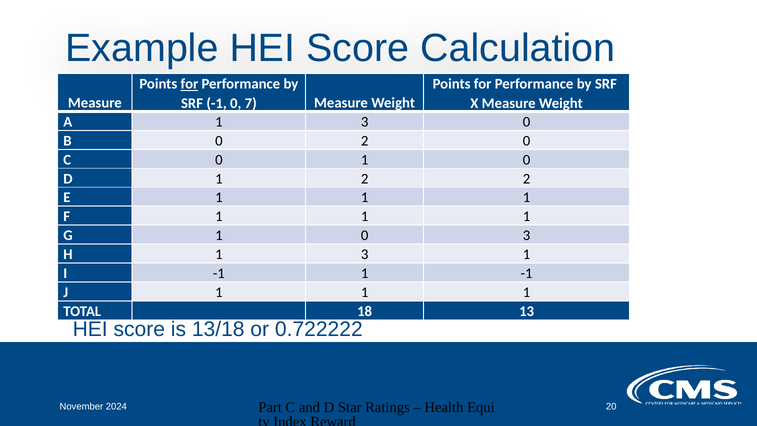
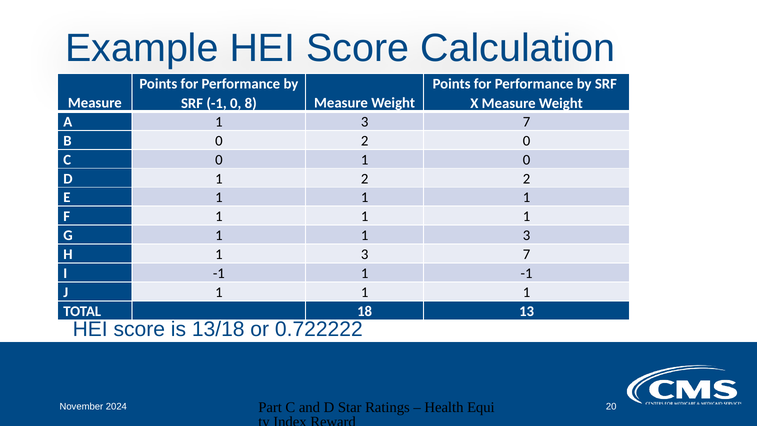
for at (189, 84) underline: present -> none
7: 7 -> 8
A 1 3 0: 0 -> 7
G 1 0: 0 -> 1
H 1 3 1: 1 -> 7
